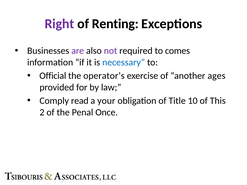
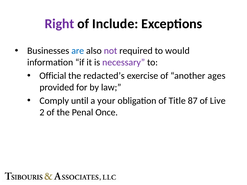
Renting: Renting -> Include
are colour: purple -> blue
comes: comes -> would
necessary colour: blue -> purple
operator’s: operator’s -> redacted’s
read: read -> until
10: 10 -> 87
This: This -> Live
